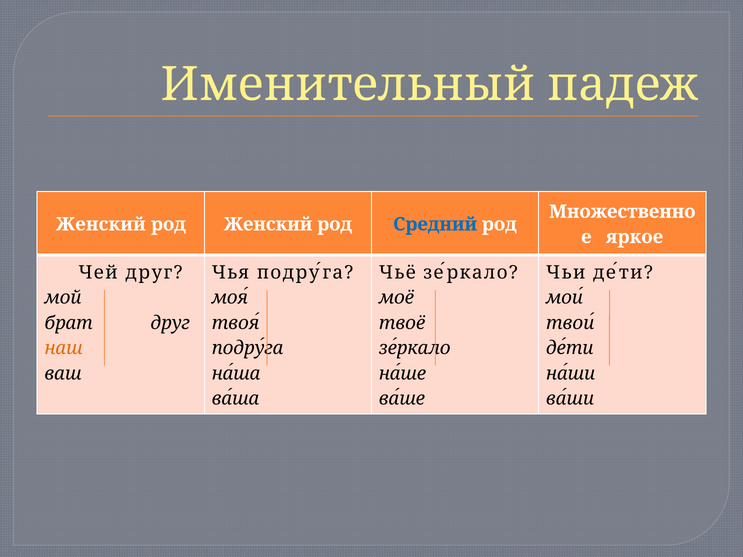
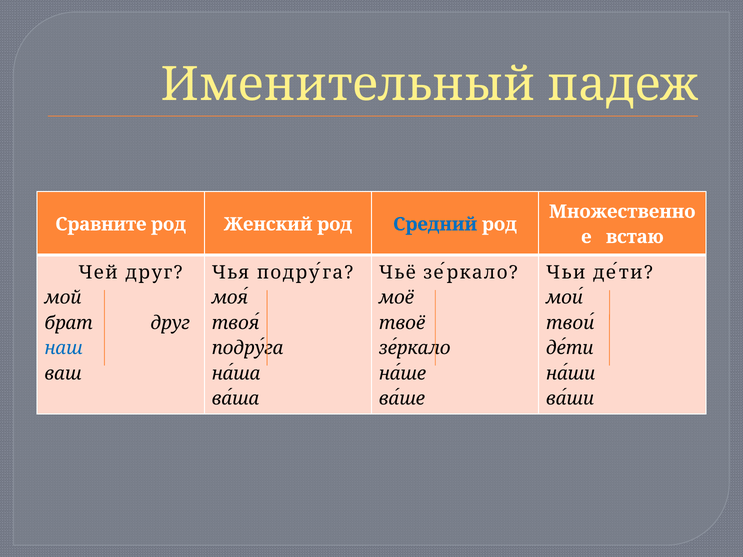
Женский at (101, 224): Женский -> Сравните
яркое: яркое -> встаю
наш colour: orange -> blue
